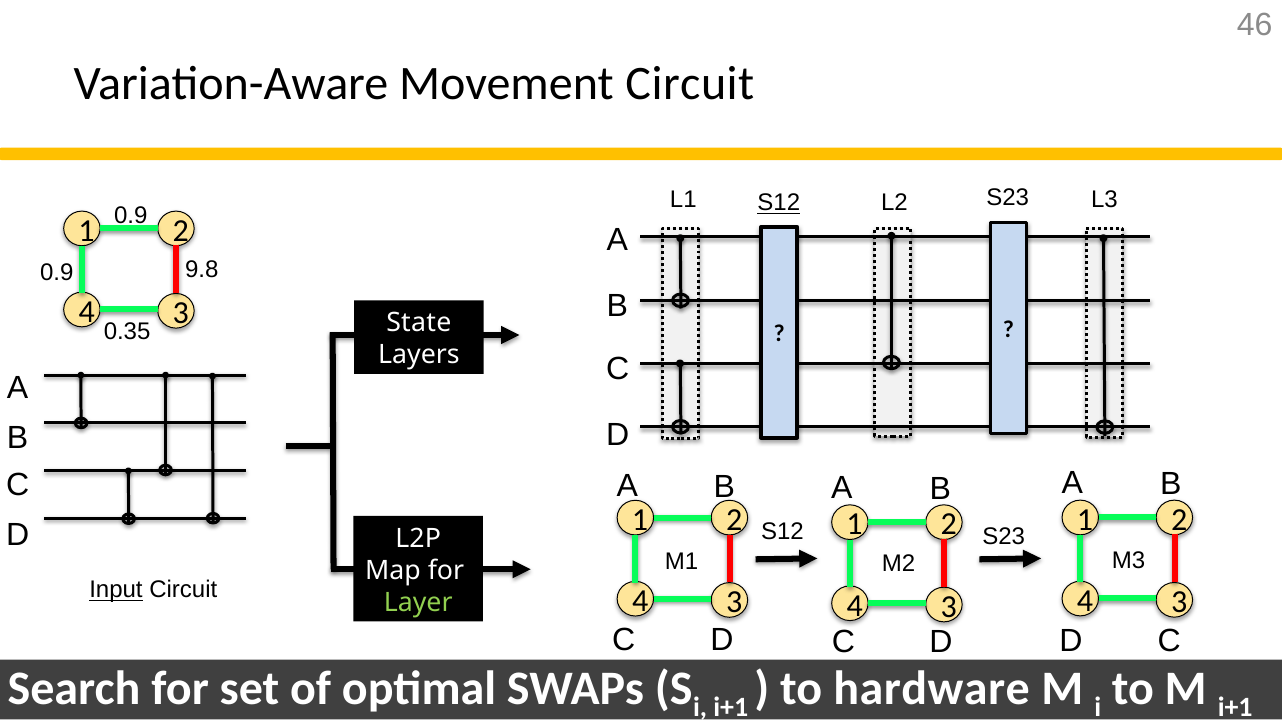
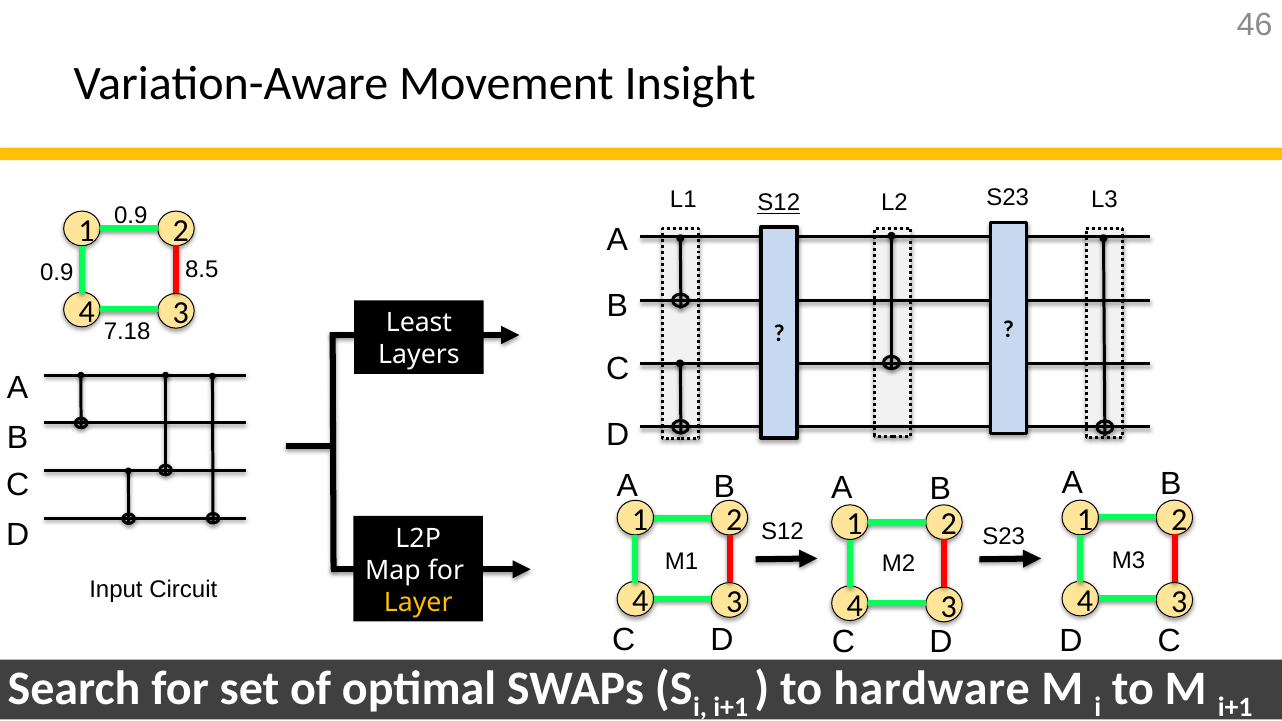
Movement Circuit: Circuit -> Insight
9.8: 9.8 -> 8.5
State: State -> Least
0.35: 0.35 -> 7.18
Input underline: present -> none
Layer colour: light green -> yellow
